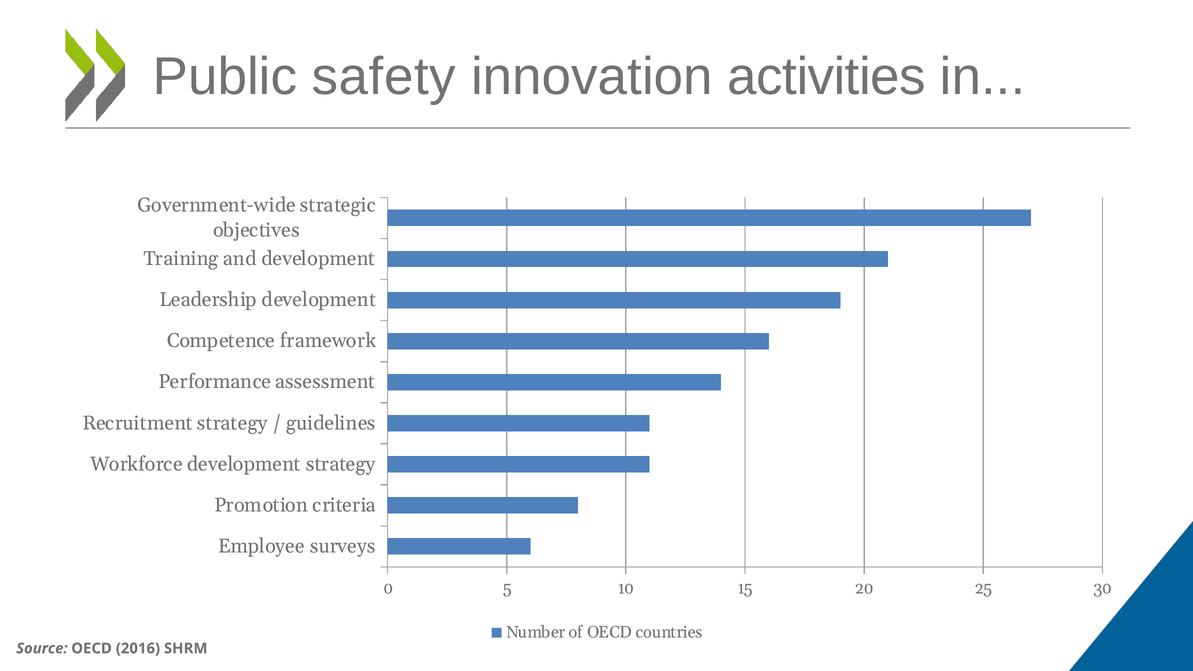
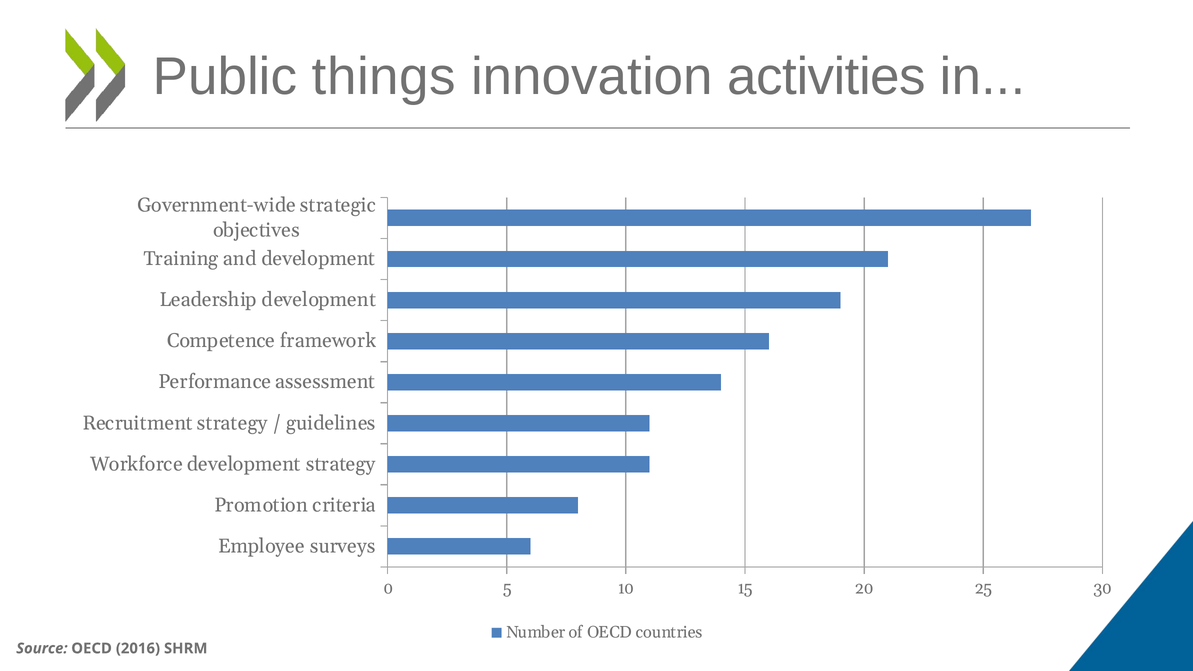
safety: safety -> things
